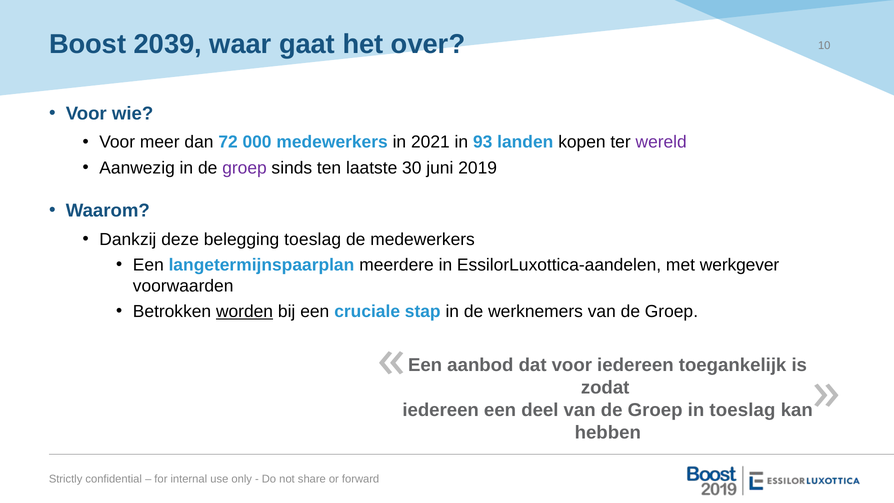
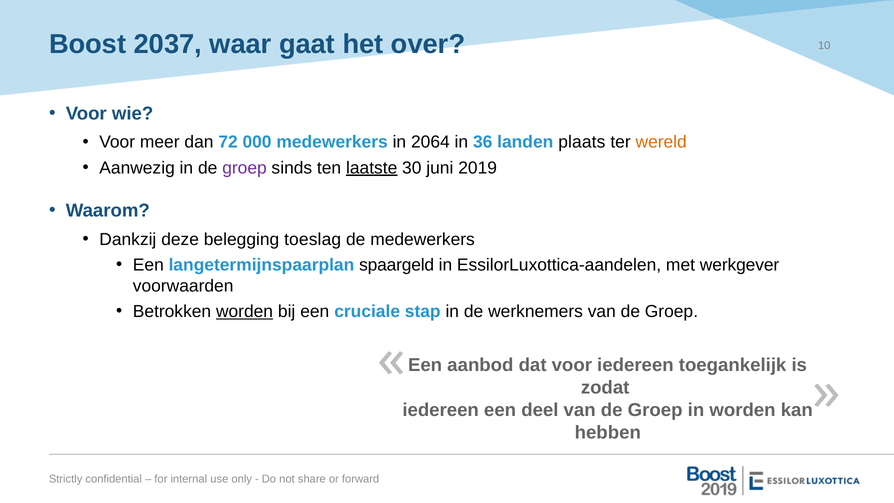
2039: 2039 -> 2037
2021: 2021 -> 2064
93: 93 -> 36
kopen: kopen -> plaats
wereld colour: purple -> orange
laatste underline: none -> present
meerdere: meerdere -> spaargeld
in toeslag: toeslag -> worden
